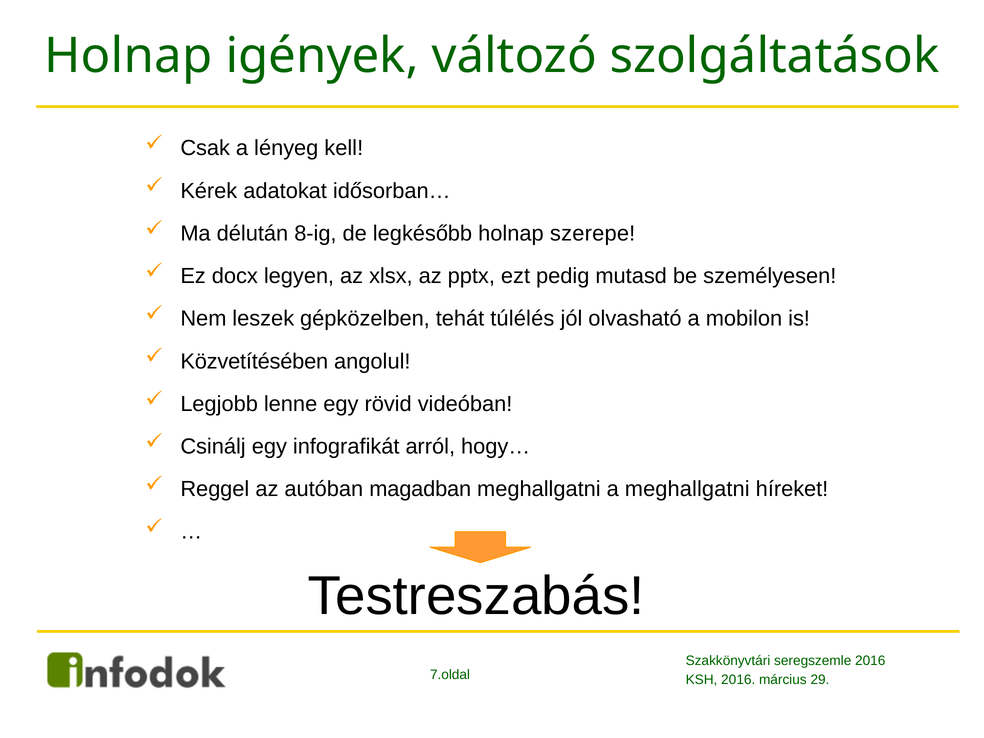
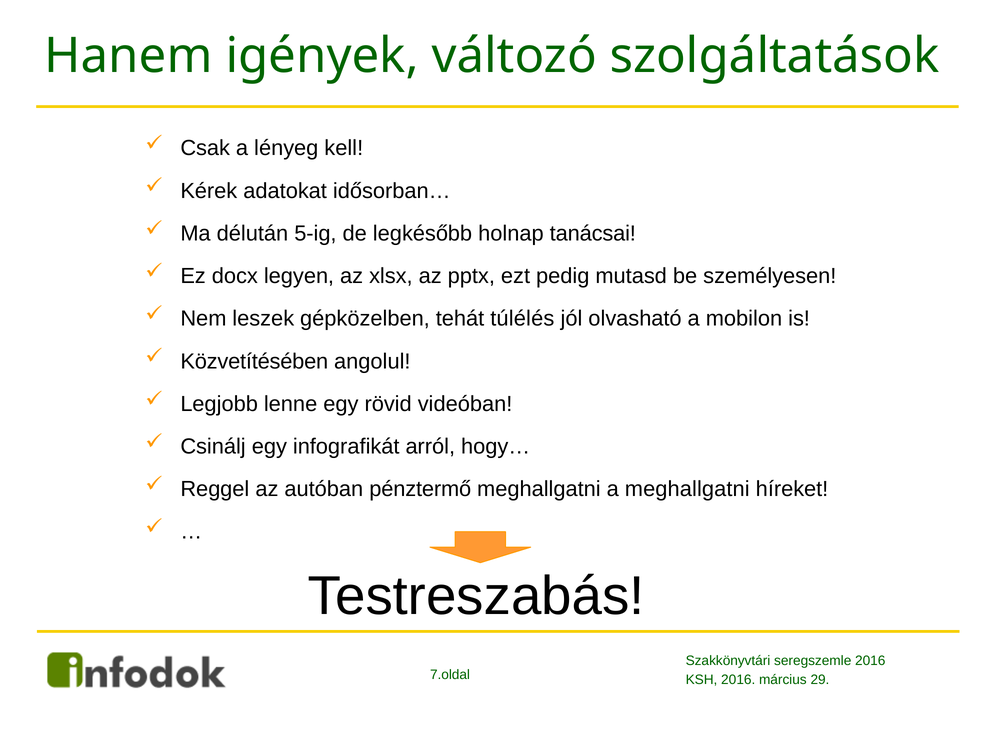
Holnap at (128, 56): Holnap -> Hanem
8-ig: 8-ig -> 5-ig
szerepe: szerepe -> tanácsai
magadban: magadban -> pénztermő
